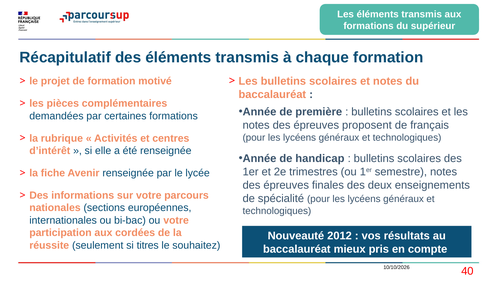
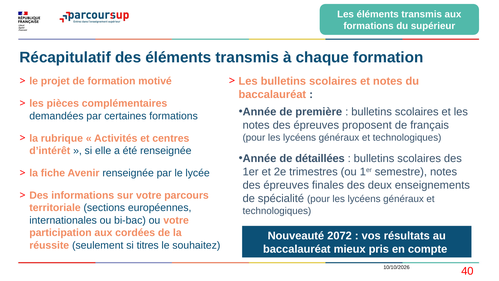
handicap: handicap -> détaillées
nationales: nationales -> territoriale
2012: 2012 -> 2072
